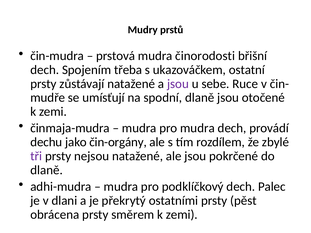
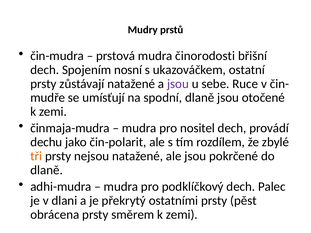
třeba: třeba -> nosní
pro mudra: mudra -> nositel
čin-orgány: čin-orgány -> čin-polarit
tři colour: purple -> orange
